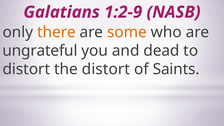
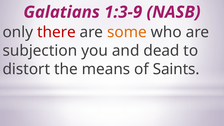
1:2-9: 1:2-9 -> 1:3-9
there colour: orange -> red
ungrateful: ungrateful -> subjection
the distort: distort -> means
